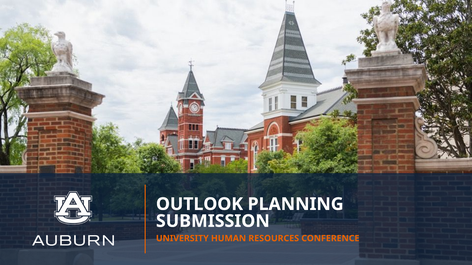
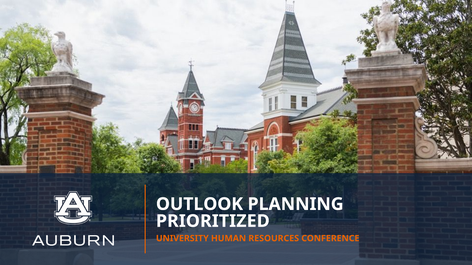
SUBMISSION: SUBMISSION -> PRIORITIZED
